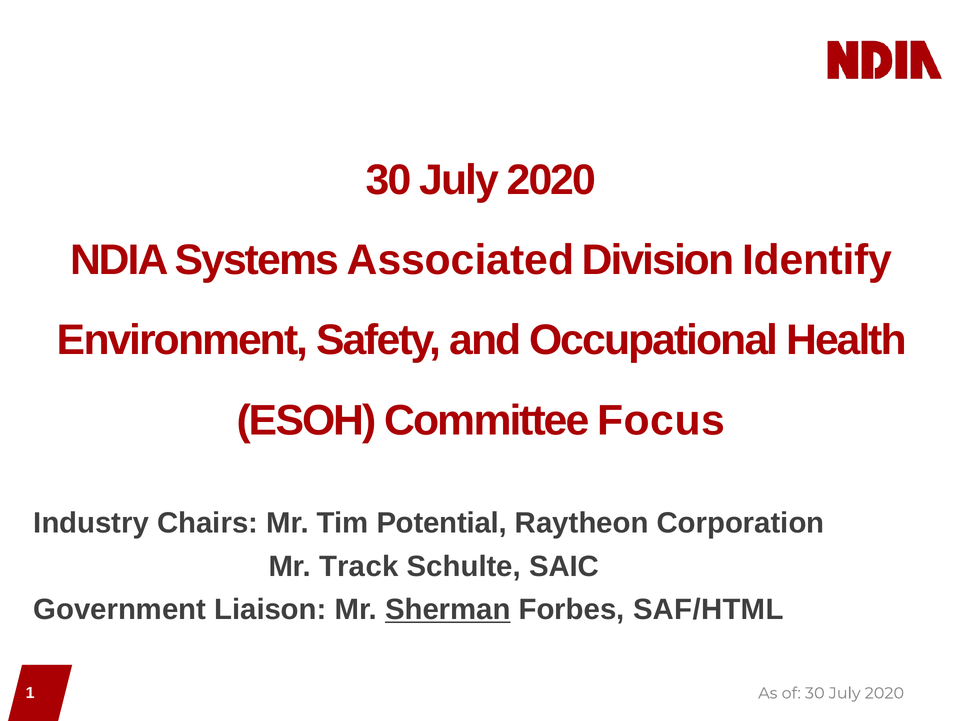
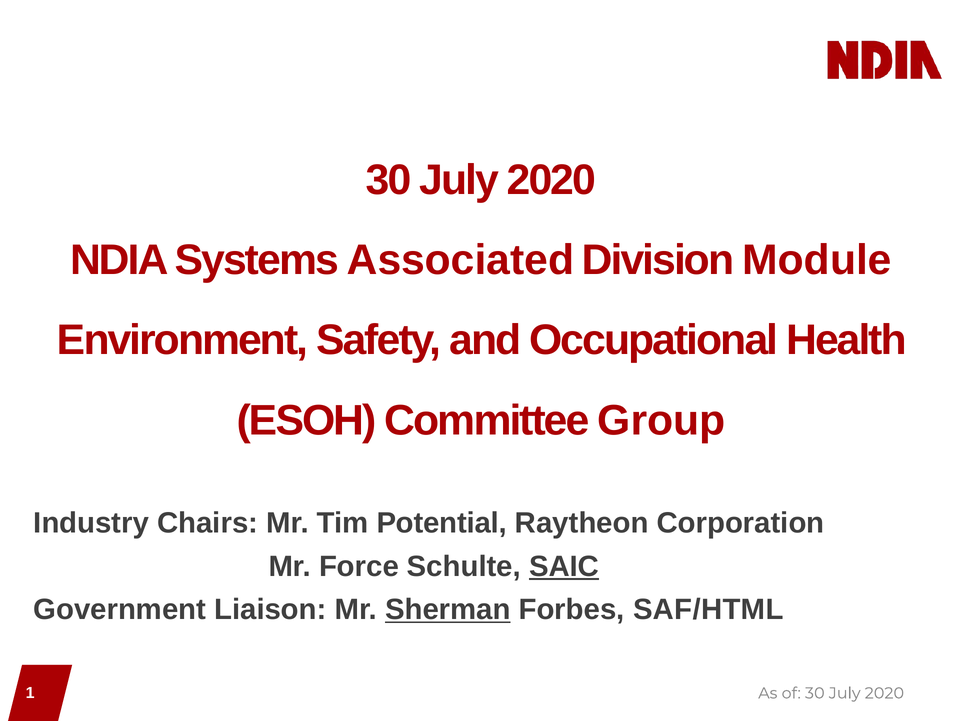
Identify: Identify -> Module
Focus: Focus -> Group
Track: Track -> Force
SAIC underline: none -> present
